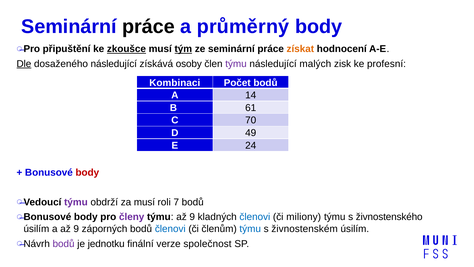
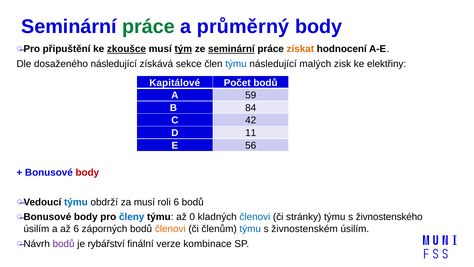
práce at (148, 26) colour: black -> green
seminární at (231, 49) underline: none -> present
Dle underline: present -> none
osoby: osoby -> sekce
týmu at (236, 64) colour: purple -> blue
profesní: profesní -> elektřiny
Kombinaci: Kombinaci -> Kapitálové
14: 14 -> 59
61: 61 -> 84
70: 70 -> 42
49: 49 -> 11
24: 24 -> 56
týmu at (76, 202) colour: purple -> blue
roli 7: 7 -> 6
členy colour: purple -> blue
týmu až 9: 9 -> 0
miliony: miliony -> stránky
a až 9: 9 -> 6
členovi at (170, 229) colour: blue -> orange
jednotku: jednotku -> rybářství
společnost: společnost -> kombinace
